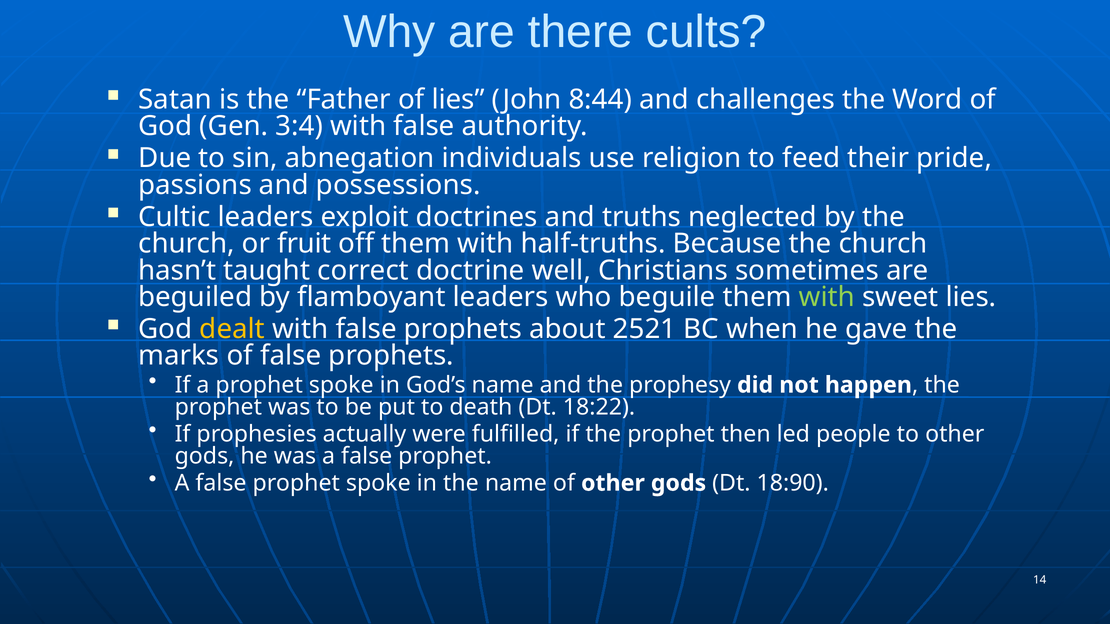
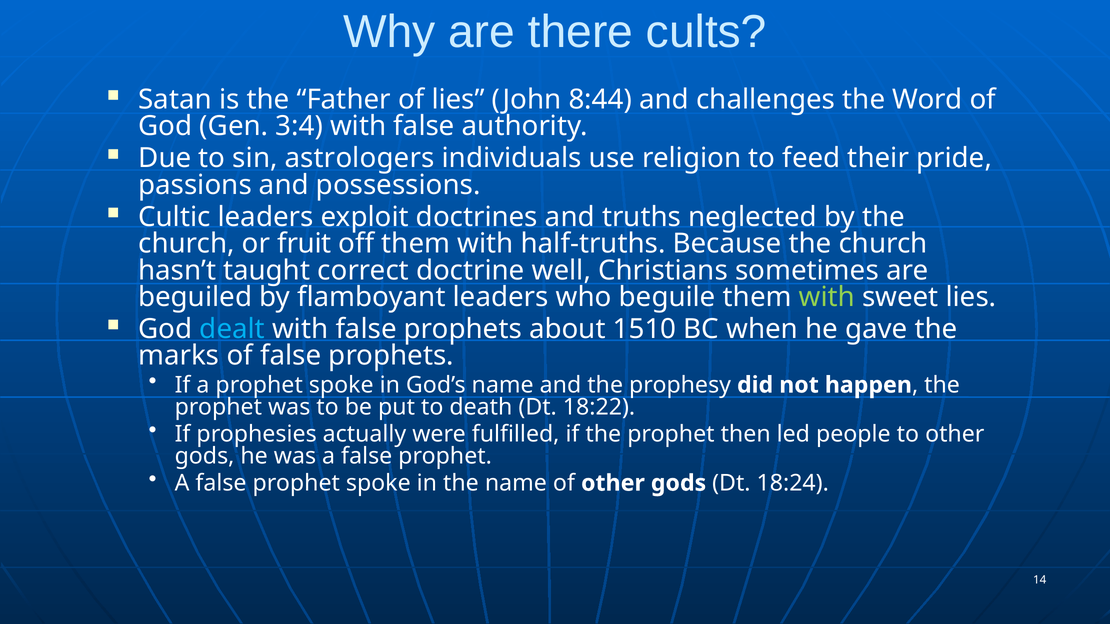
abnegation: abnegation -> astrologers
dealt colour: yellow -> light blue
2521: 2521 -> 1510
18:90: 18:90 -> 18:24
